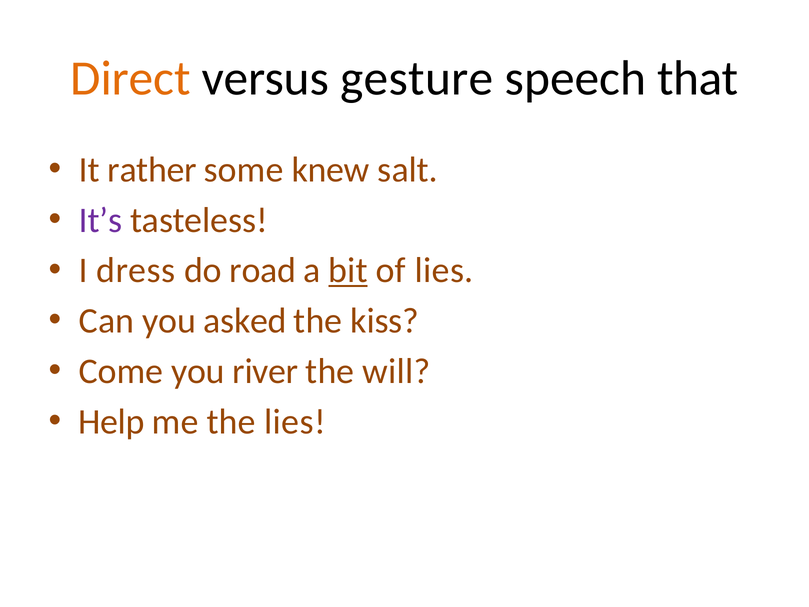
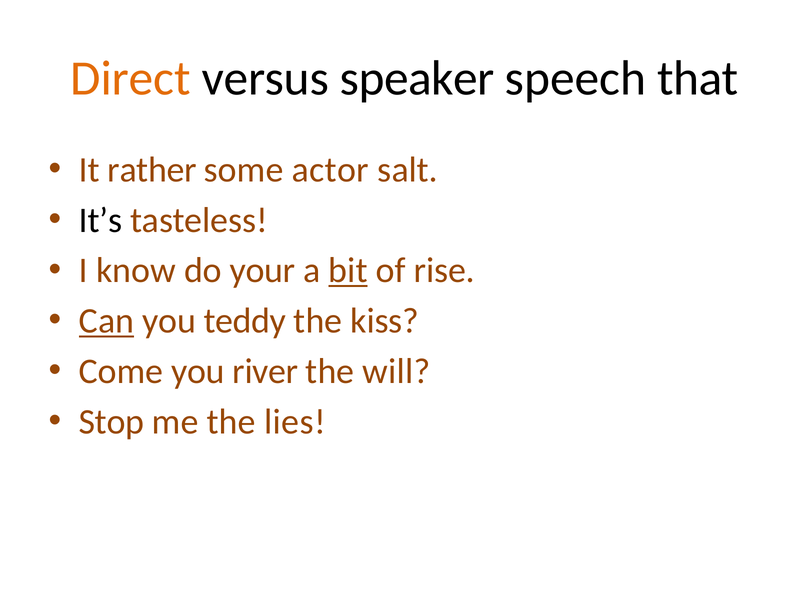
gesture: gesture -> speaker
knew: knew -> actor
It’s colour: purple -> black
dress: dress -> know
road: road -> your
of lies: lies -> rise
Can underline: none -> present
asked: asked -> teddy
Help: Help -> Stop
